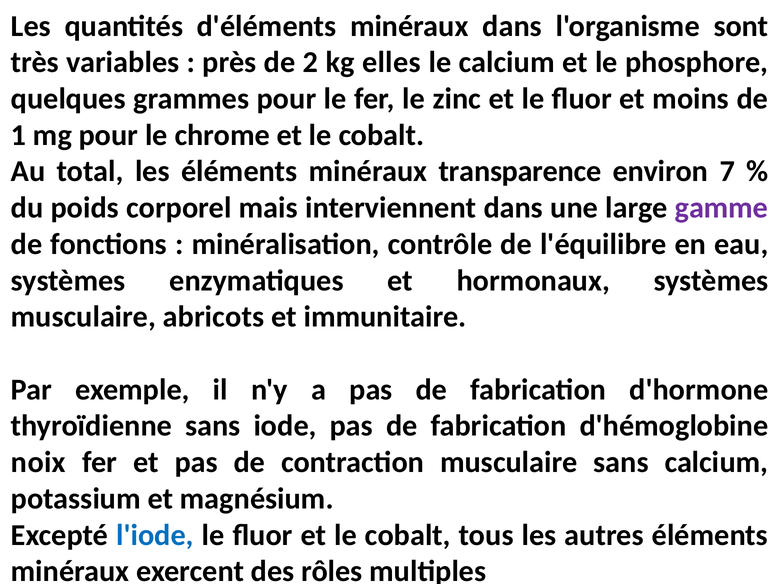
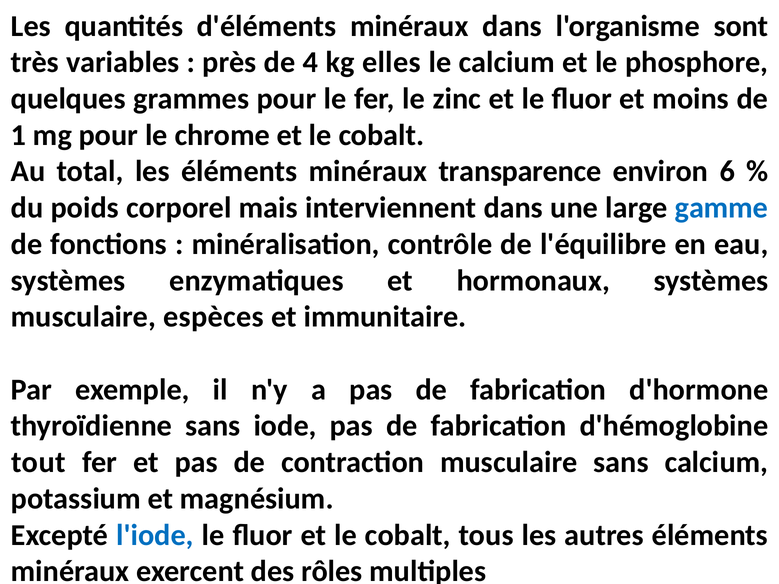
2: 2 -> 4
7: 7 -> 6
gamme colour: purple -> blue
abricots: abricots -> espèces
noix: noix -> tout
